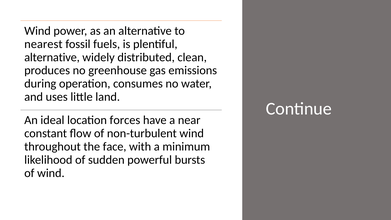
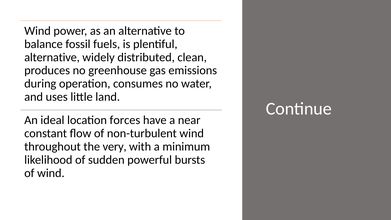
nearest: nearest -> balance
face: face -> very
